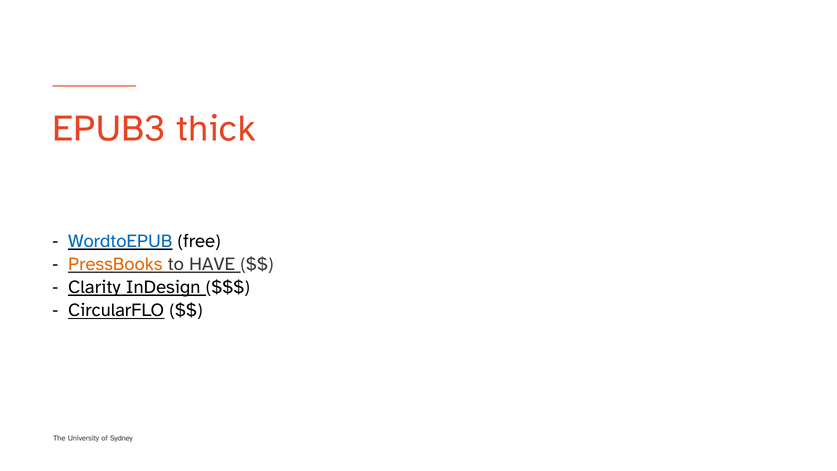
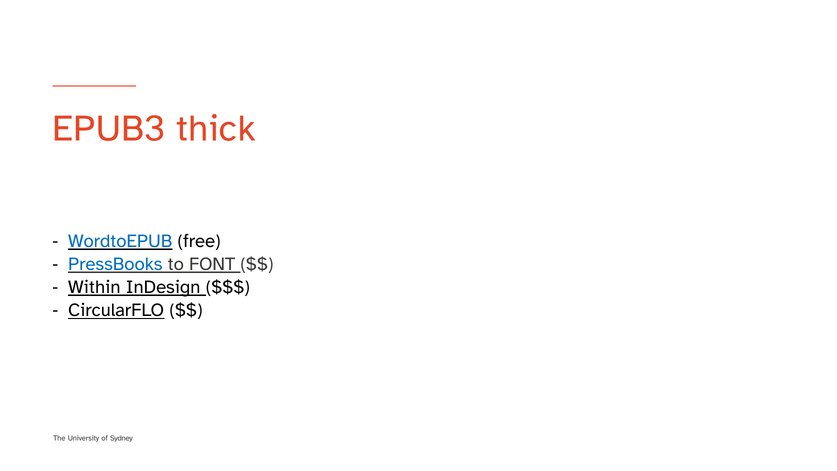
PressBooks colour: orange -> blue
HAVE: HAVE -> FONT
Clarity: Clarity -> Within
